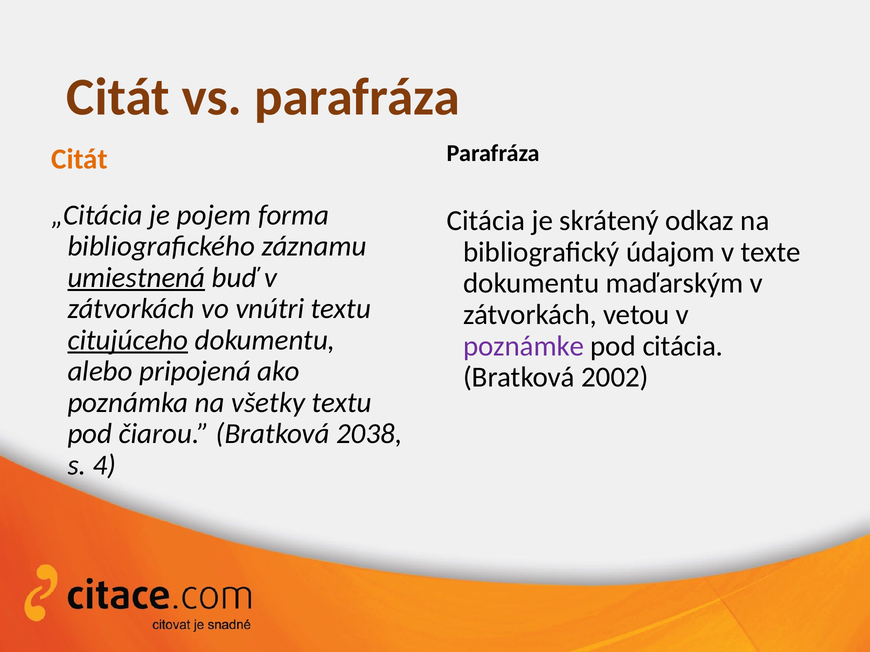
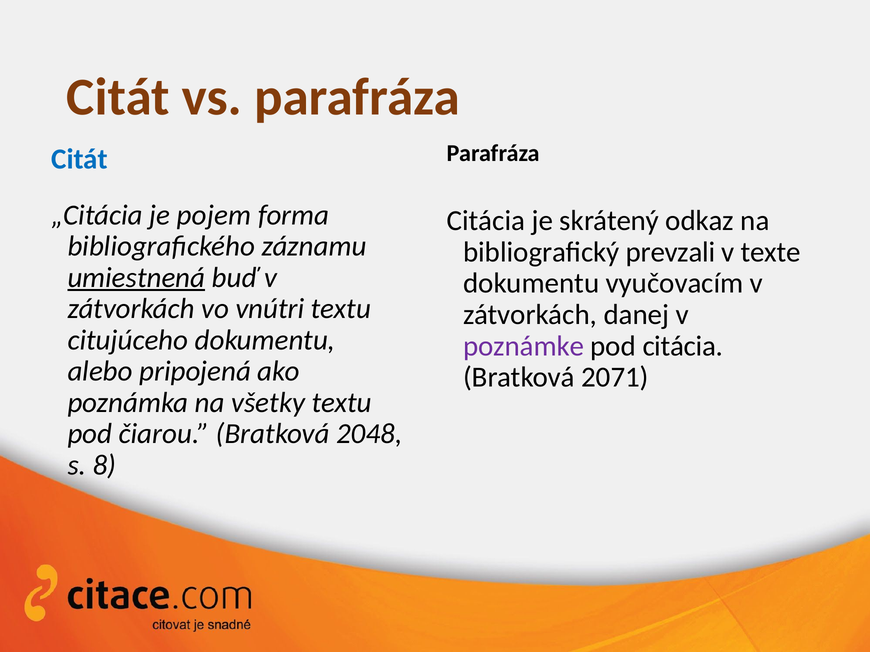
Citát at (80, 159) colour: orange -> blue
údajom: údajom -> prevzali
maďarským: maďarským -> vyučovacím
vetou: vetou -> danej
citujúceho underline: present -> none
2002: 2002 -> 2071
2038: 2038 -> 2048
4: 4 -> 8
